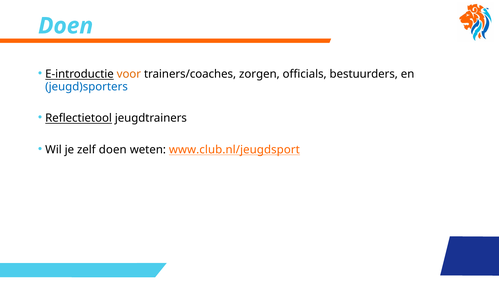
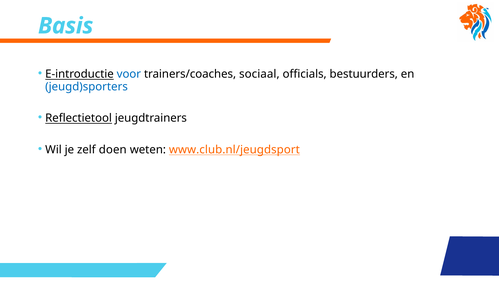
Doen at (66, 26): Doen -> Basis
voor colour: orange -> blue
zorgen: zorgen -> sociaal
